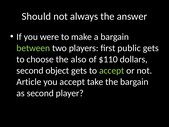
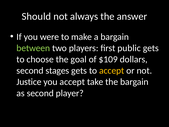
also: also -> goal
$110: $110 -> $109
object: object -> stages
accept at (112, 70) colour: light green -> yellow
Article: Article -> Justice
